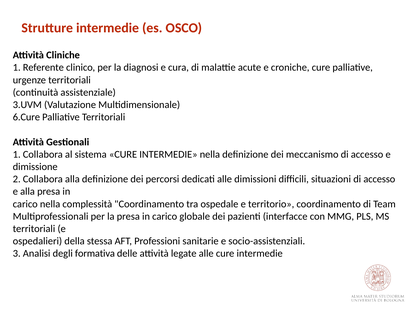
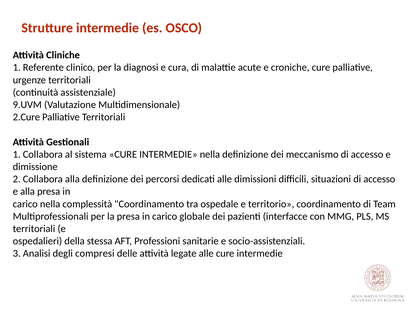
3.UVM: 3.UVM -> 9.UVM
6.Cure: 6.Cure -> 2.Cure
formativa: formativa -> compresi
